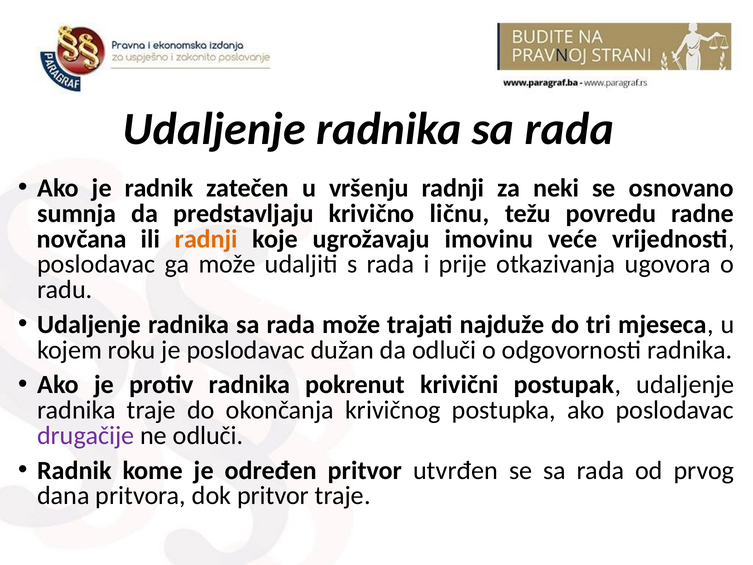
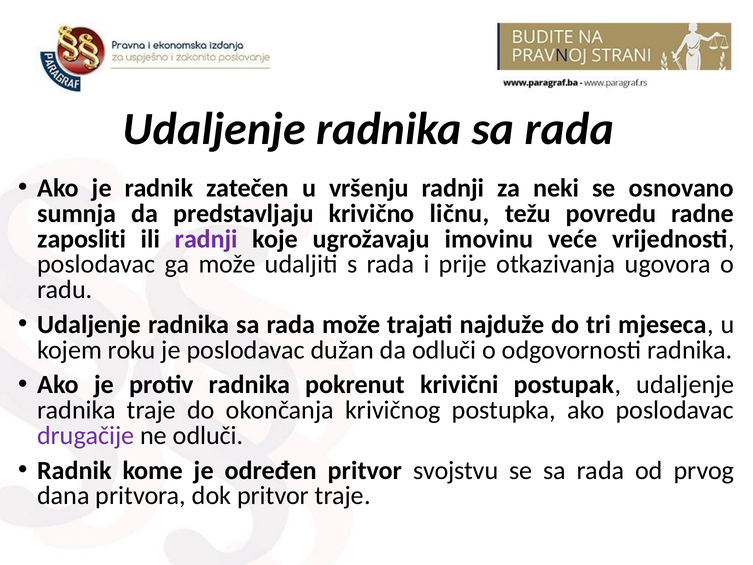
novčana: novčana -> zaposliti
radnji at (206, 239) colour: orange -> purple
utvrđen: utvrđen -> svojstvu
